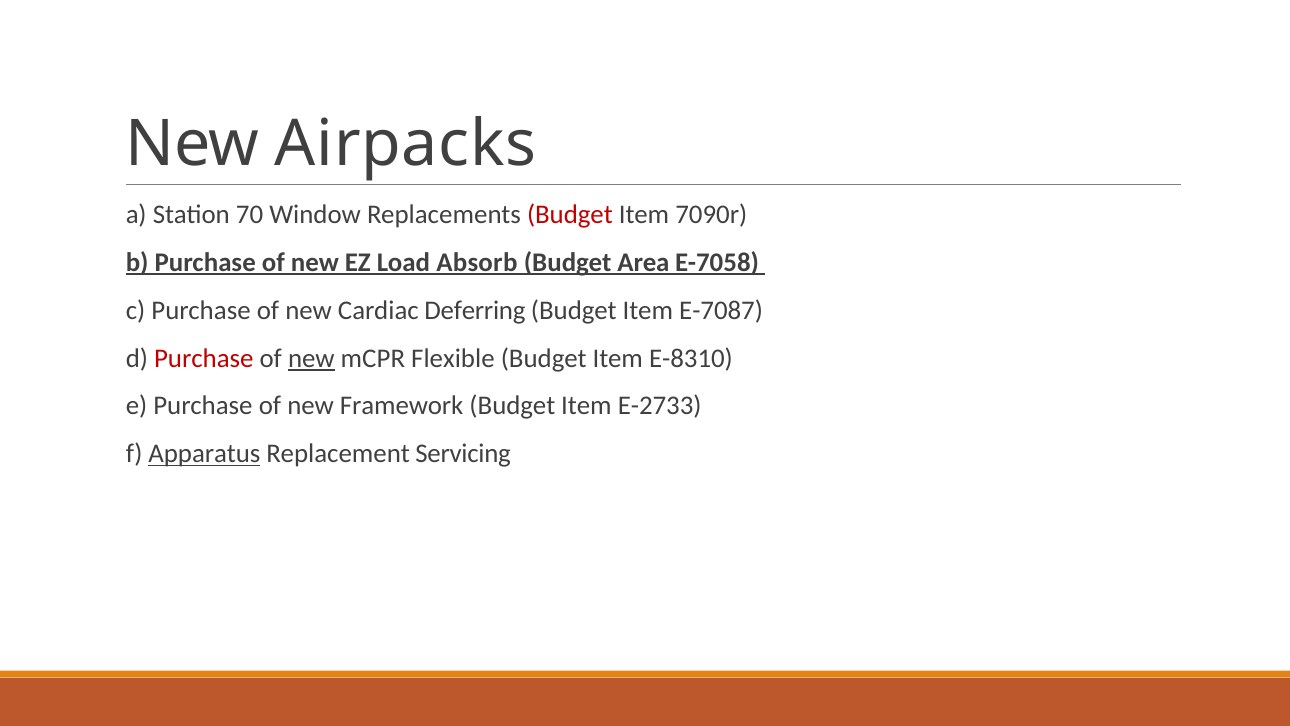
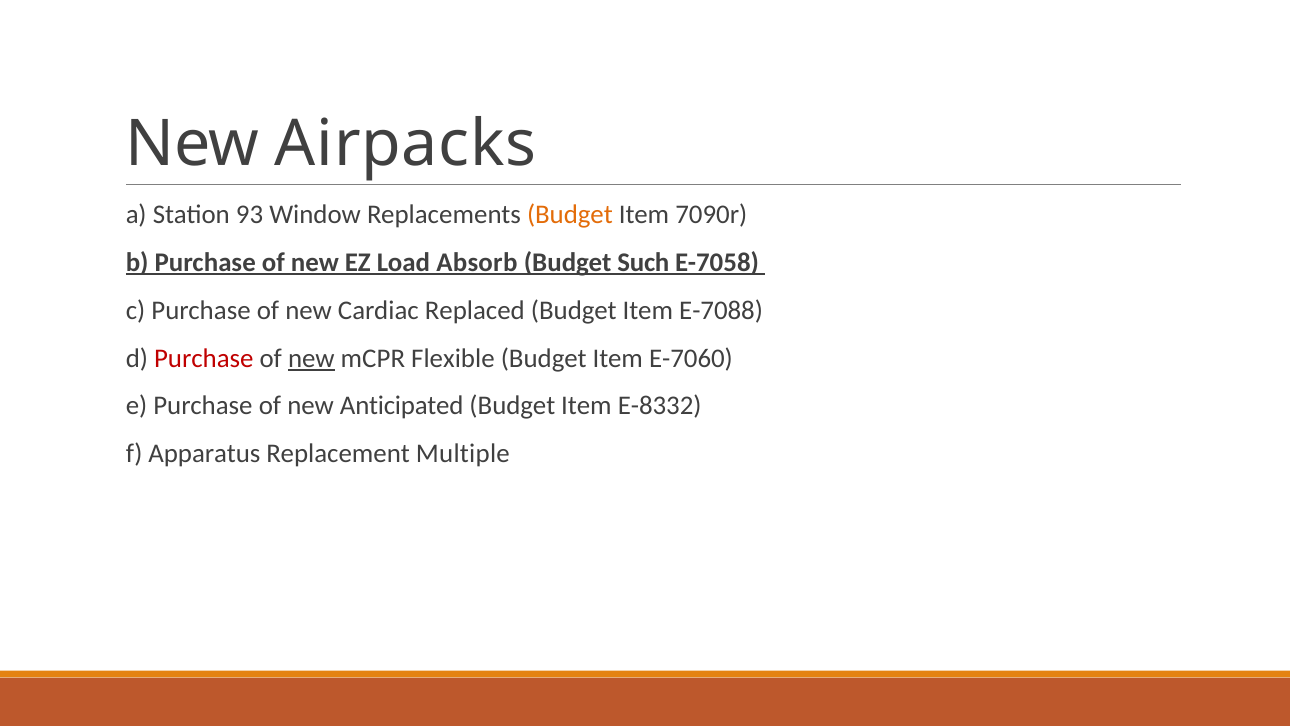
70: 70 -> 93
Budget at (570, 214) colour: red -> orange
Area: Area -> Such
Deferring: Deferring -> Replaced
E-7087: E-7087 -> E-7088
E-8310: E-8310 -> E-7060
Framework: Framework -> Anticipated
E-2733: E-2733 -> E-8332
Apparatus underline: present -> none
Servicing: Servicing -> Multiple
